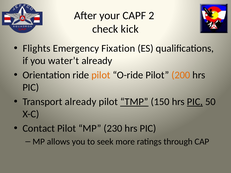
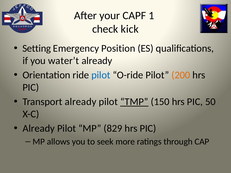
2: 2 -> 1
Flights: Flights -> Setting
Fixation: Fixation -> Position
pilot at (101, 75) colour: orange -> blue
PIC at (195, 102) underline: present -> none
Contact at (39, 129): Contact -> Already
230: 230 -> 829
